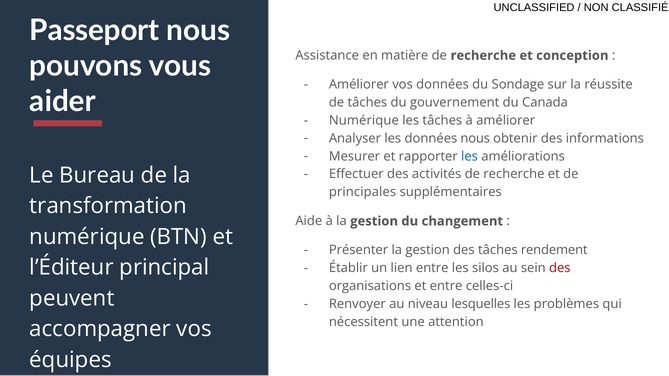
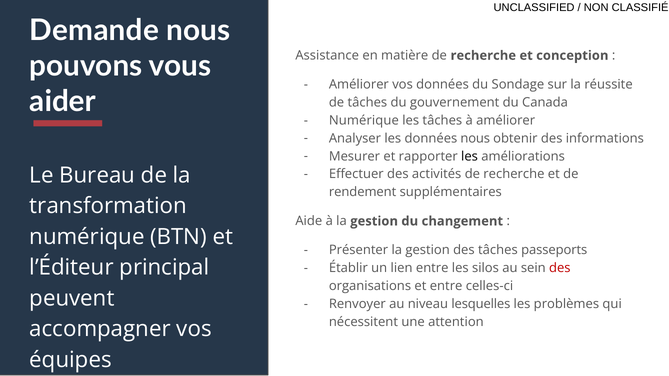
Passeport: Passeport -> Demande
les at (470, 156) colour: blue -> black
principales: principales -> rendement
rendement: rendement -> passeports
